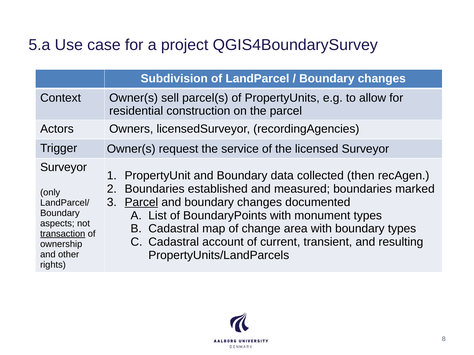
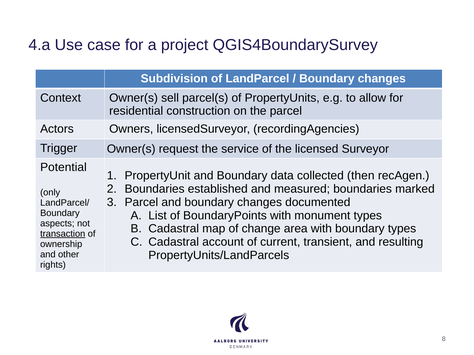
5.a: 5.a -> 4.a
Surveyor at (64, 168): Surveyor -> Potential
Parcel at (141, 202) underline: present -> none
